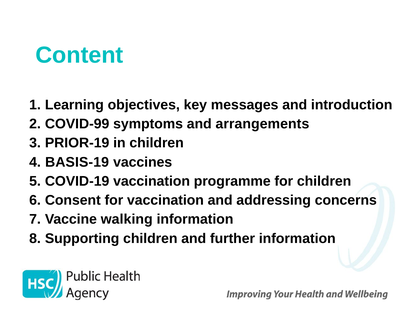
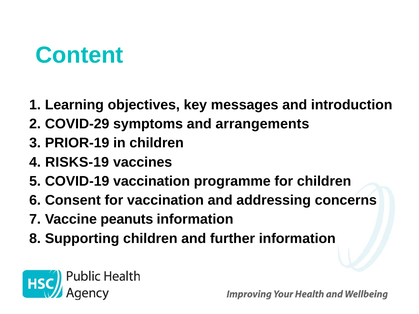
COVID-99: COVID-99 -> COVID-29
BASIS-19: BASIS-19 -> RISKS-19
walking: walking -> peanuts
